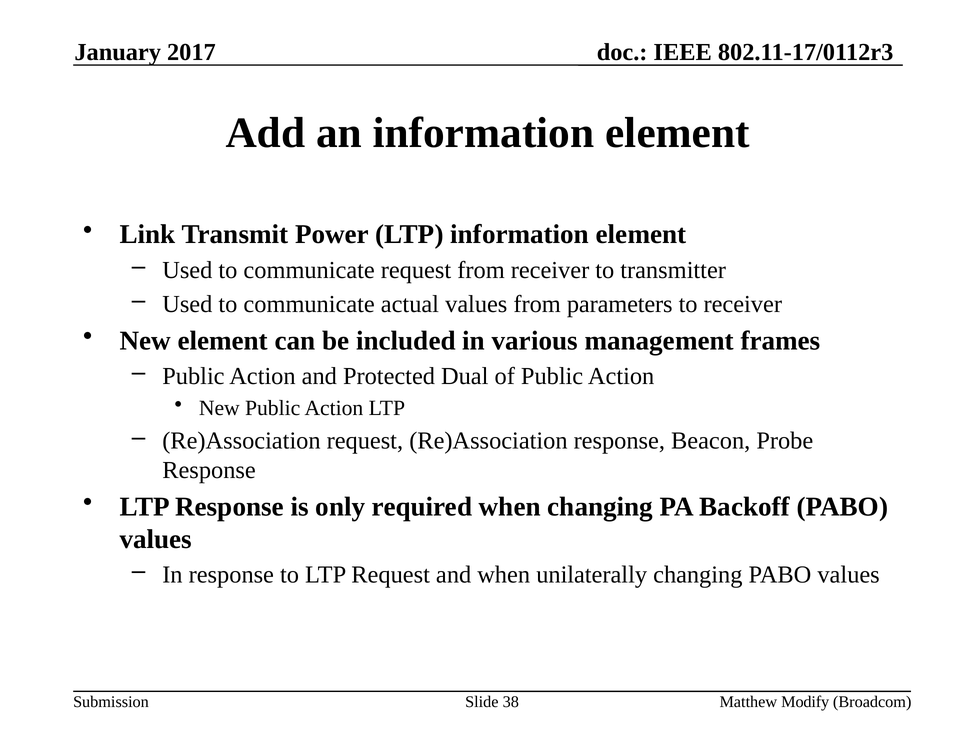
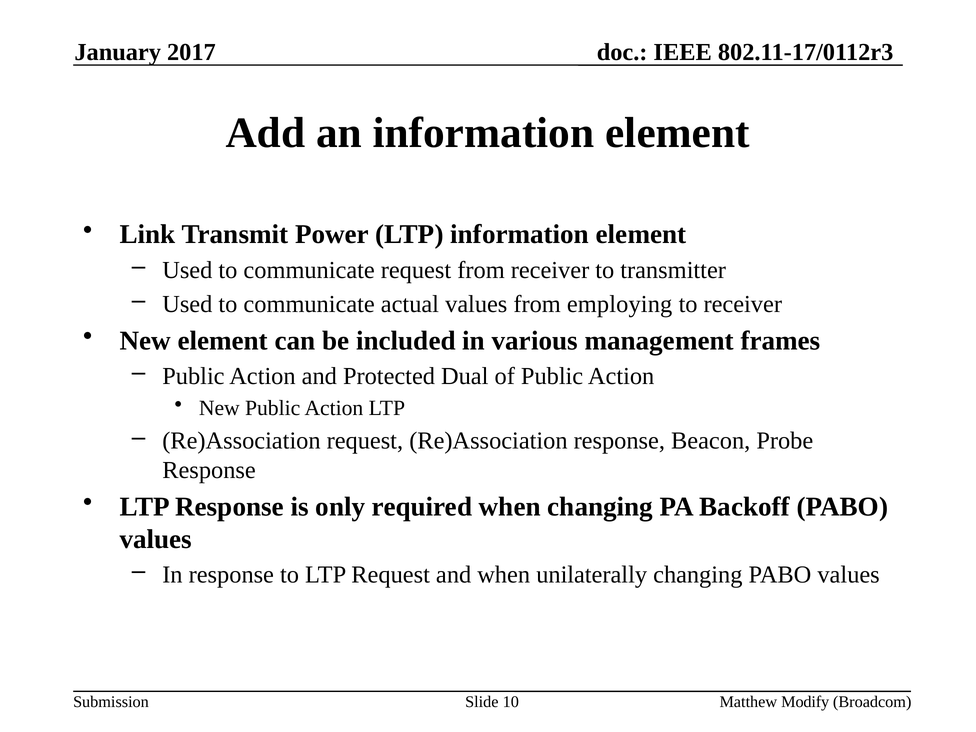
parameters: parameters -> employing
38: 38 -> 10
